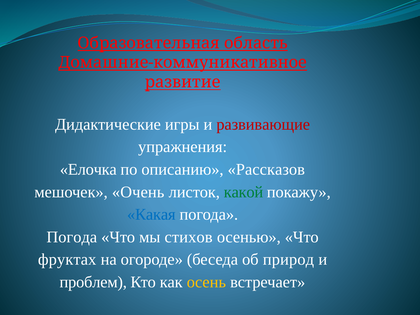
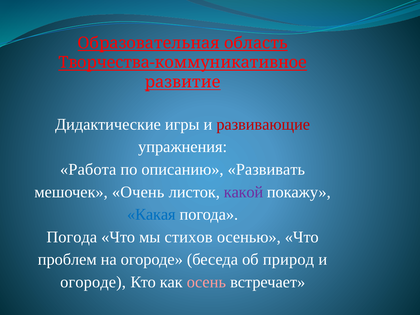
Домашние-коммуникативное: Домашние-коммуникативное -> Творчества-коммуникативное
Елочка: Елочка -> Работа
Рассказов: Рассказов -> Развивать
какой colour: green -> purple
фруктах: фруктах -> проблем
проблем at (93, 282): проблем -> огороде
осень colour: yellow -> pink
